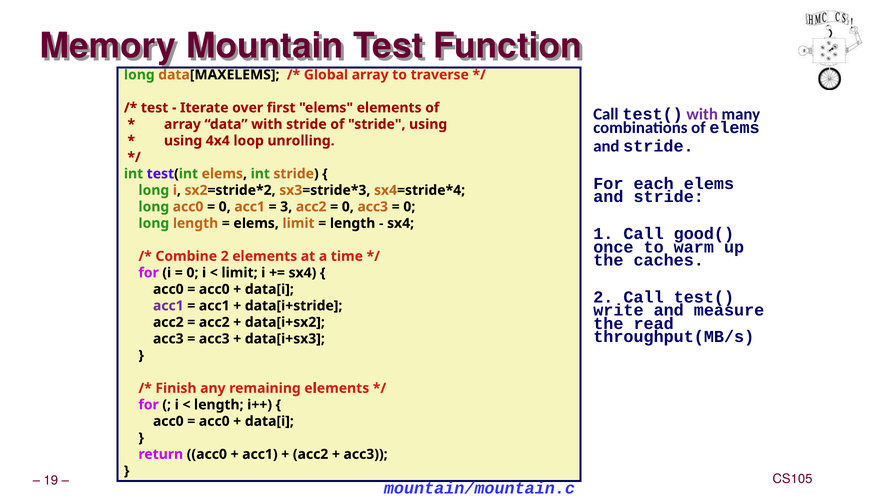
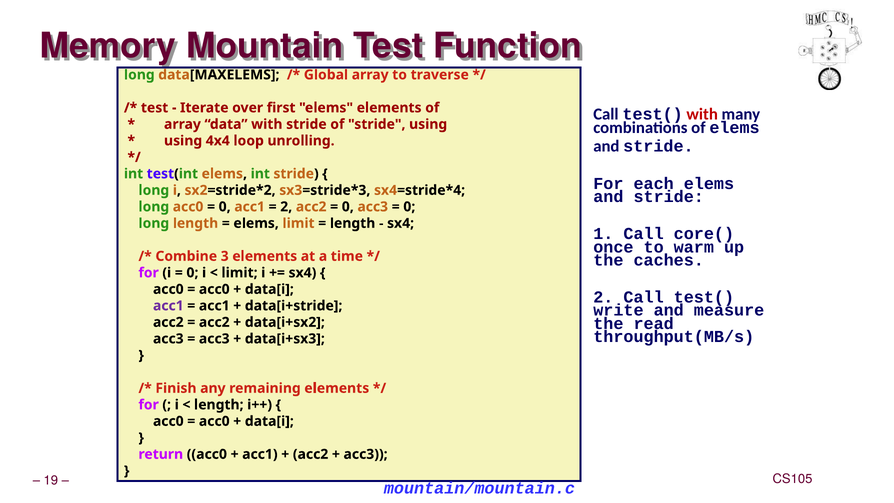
with at (702, 114) colour: purple -> red
3 at (286, 207): 3 -> 2
good(: good( -> core(
Combine 2: 2 -> 3
